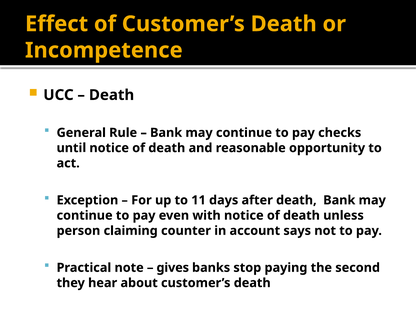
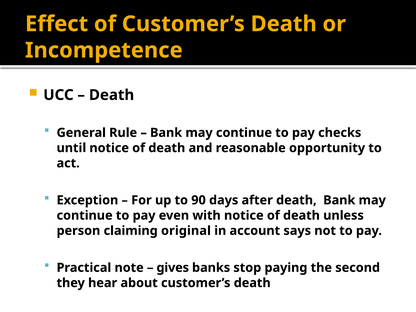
11: 11 -> 90
counter: counter -> original
